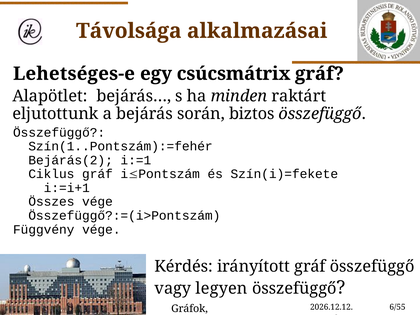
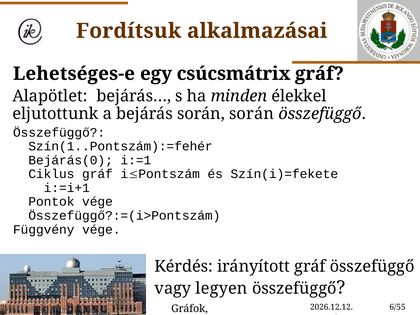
Távolsága: Távolsága -> Fordítsuk
raktárt: raktárt -> élekkel
során biztos: biztos -> során
Bejárás(2: Bejárás(2 -> Bejárás(0
Összes: Összes -> Pontok
